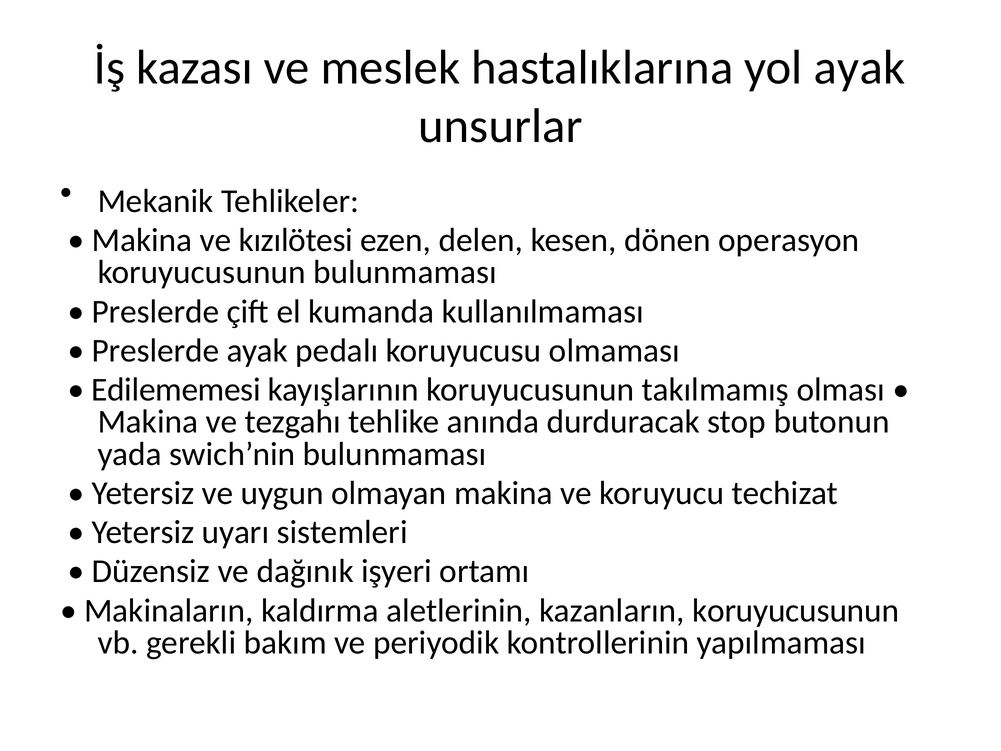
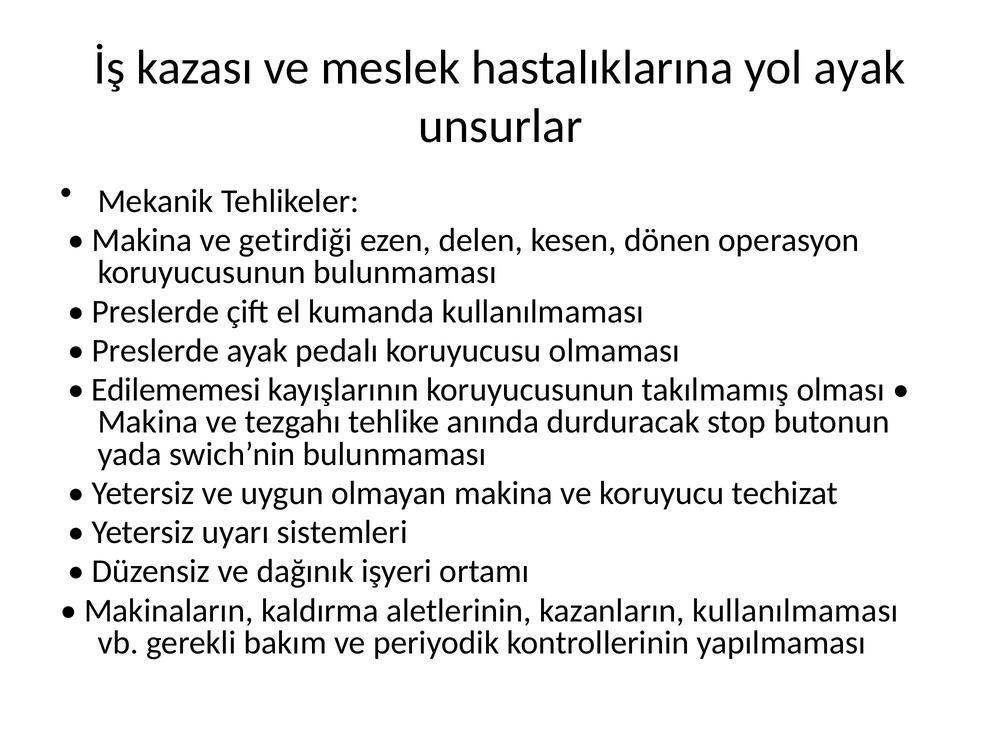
kızılötesi: kızılötesi -> getirdiği
kazanların koruyucusunun: koruyucusunun -> kullanılmaması
